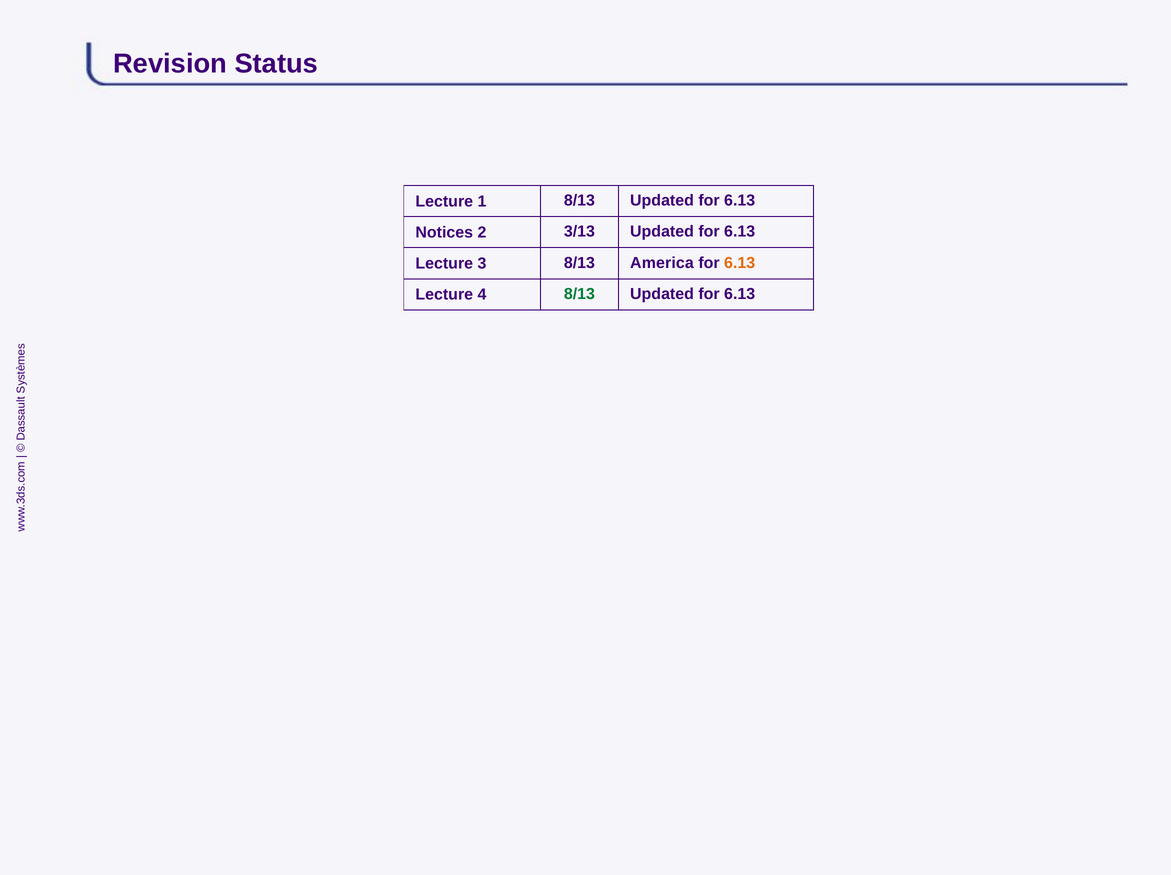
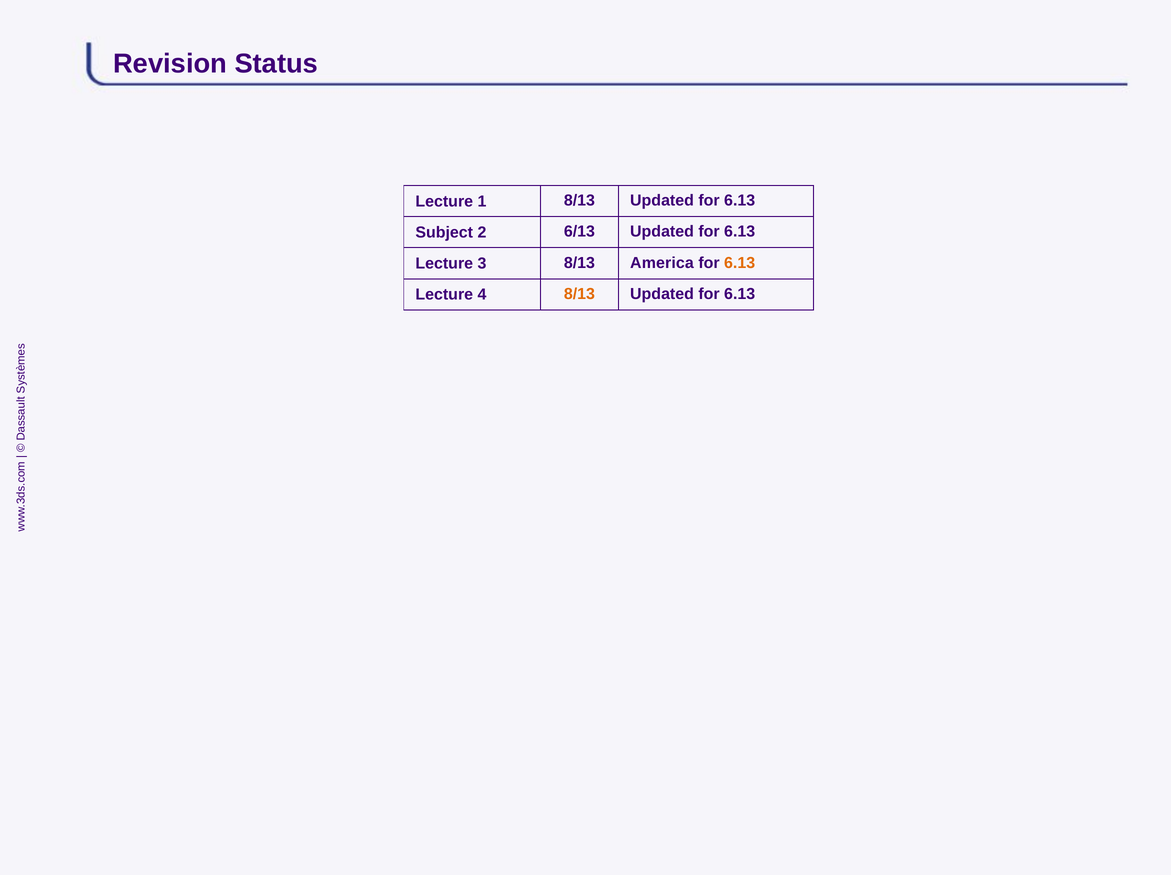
Notices: Notices -> Subject
3/13: 3/13 -> 6/13
8/13 at (579, 294) colour: green -> orange
